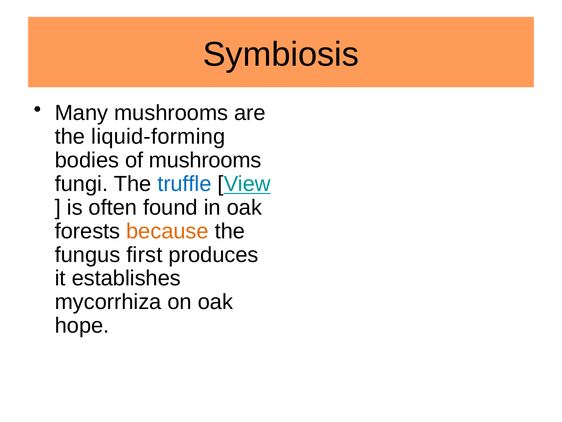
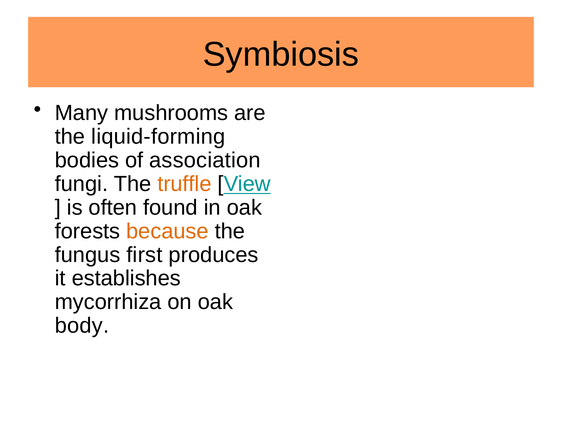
of mushrooms: mushrooms -> association
truffle colour: blue -> orange
hope: hope -> body
